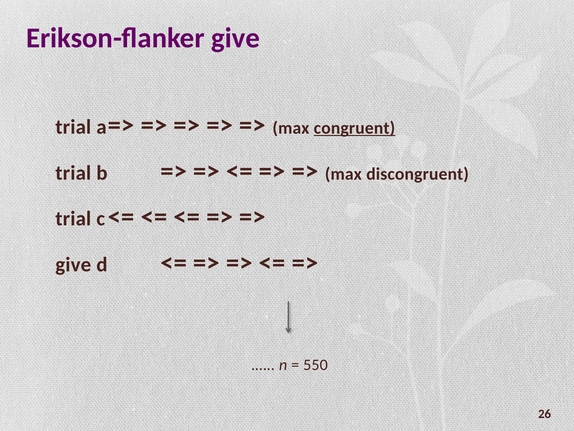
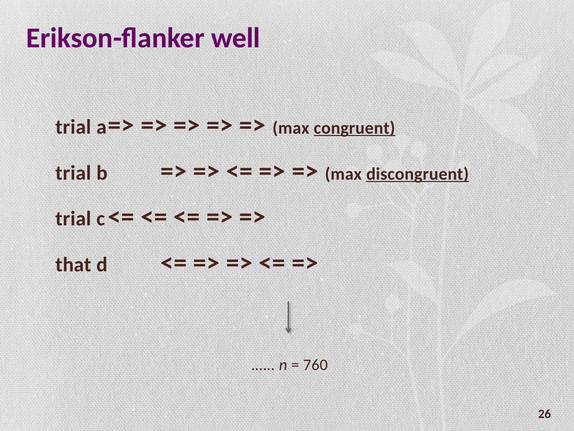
Erikson-flanker give: give -> well
discongruent underline: none -> present
give at (73, 264): give -> that
550: 550 -> 760
